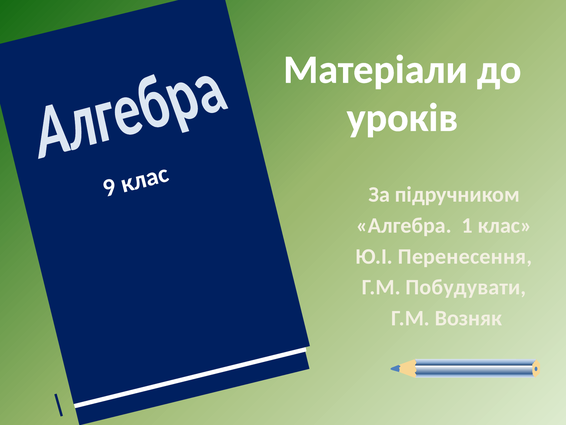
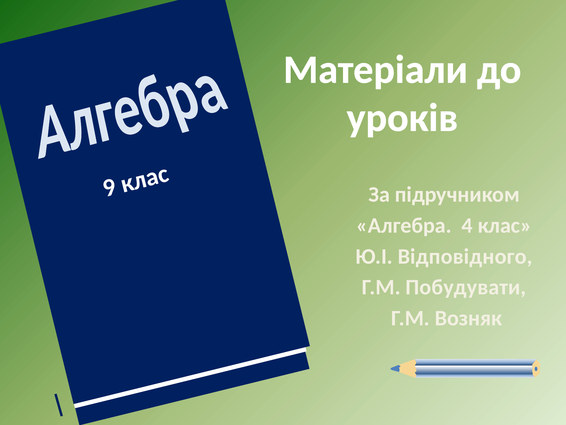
1: 1 -> 4
Перенесення: Перенесення -> Відповідного
